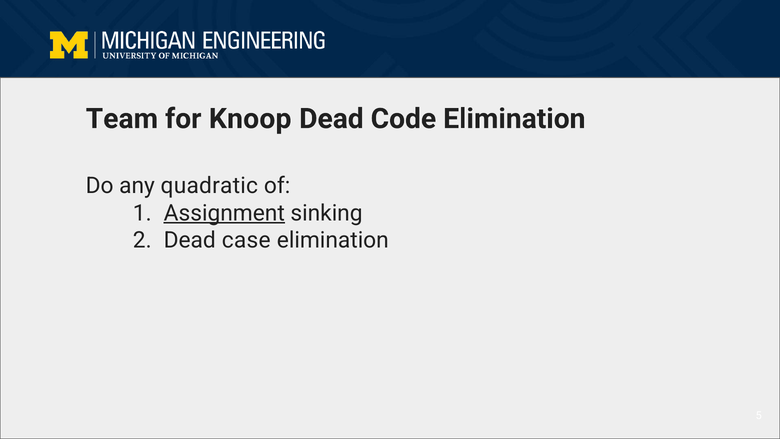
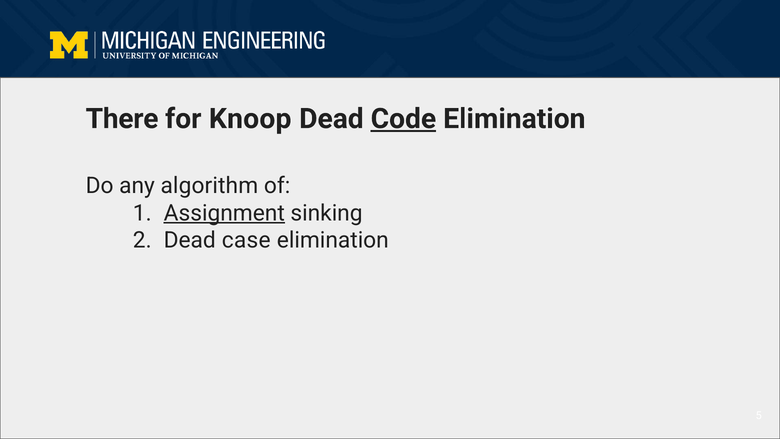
Team: Team -> There
Code underline: none -> present
quadratic: quadratic -> algorithm
